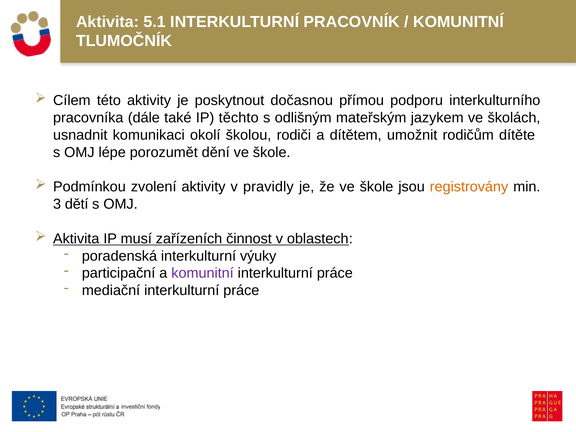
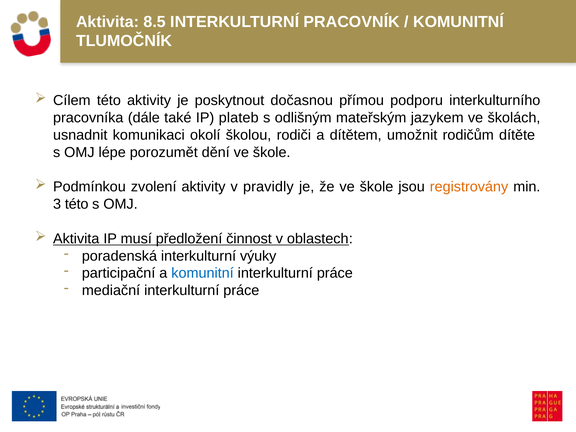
5.1: 5.1 -> 8.5
těchto: těchto -> plateb
3 dětí: dětí -> této
zařízeních: zařízeních -> předložení
komunitní at (203, 273) colour: purple -> blue
